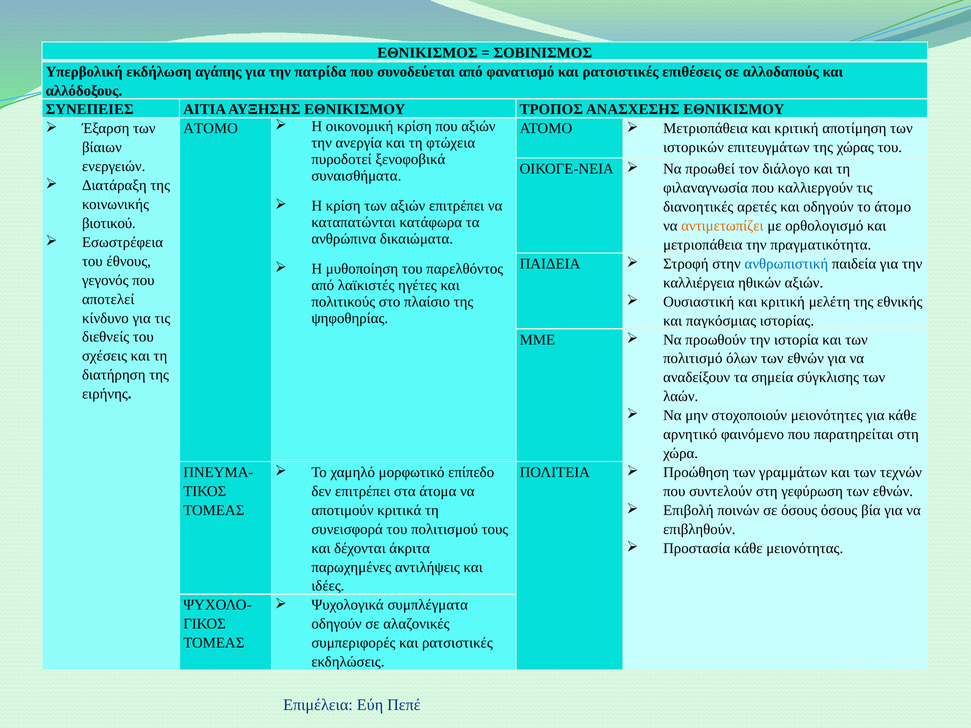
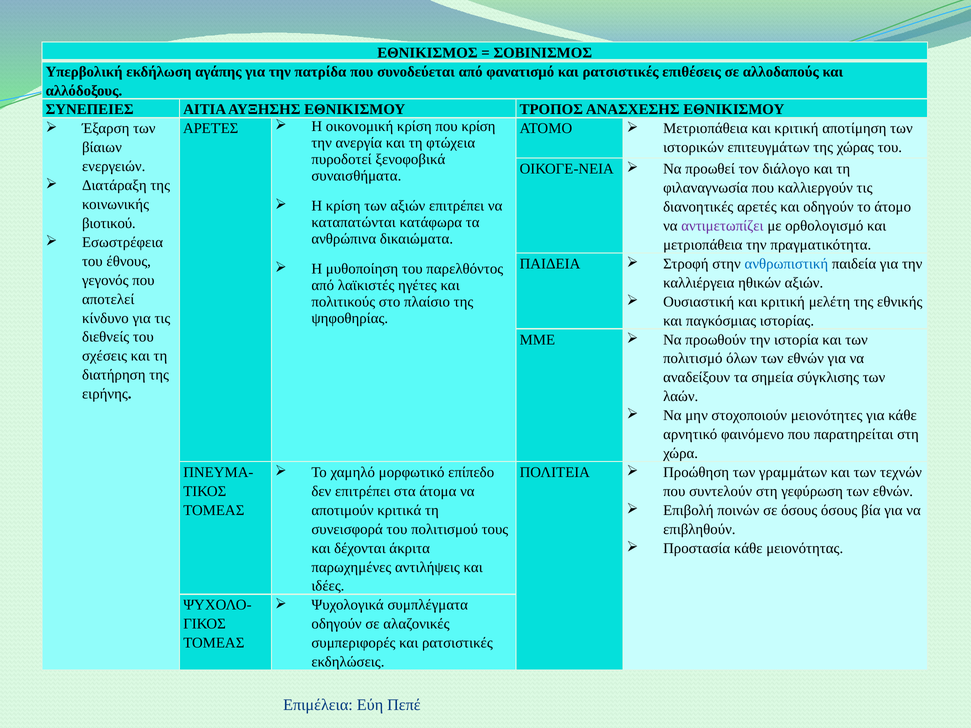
ΑΤΟΜΟ at (211, 129): ΑΤΟΜΟ -> ΑΡΕΤΈΣ
που αξιών: αξιών -> κρίση
αντιμετωπίζει colour: orange -> purple
